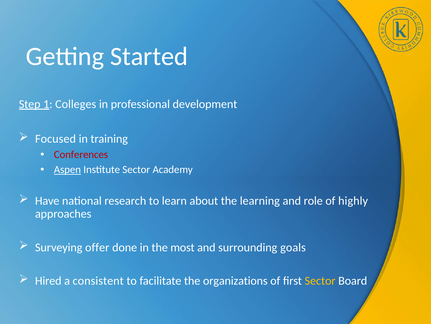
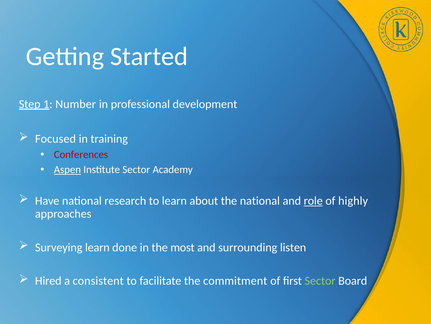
Colleges: Colleges -> Number
the learning: learning -> national
role underline: none -> present
Surveying offer: offer -> learn
goals: goals -> listen
organizations: organizations -> commitment
Sector at (320, 280) colour: yellow -> light green
